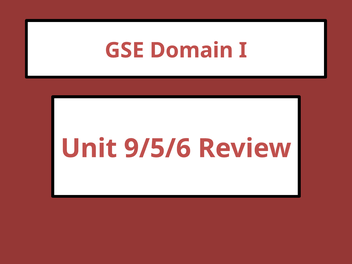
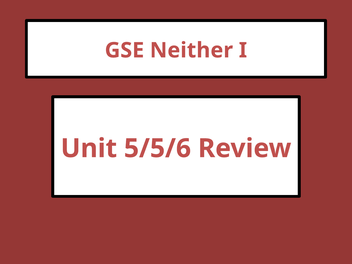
Domain: Domain -> Neither
9/5/6: 9/5/6 -> 5/5/6
